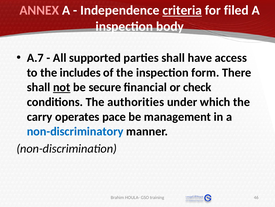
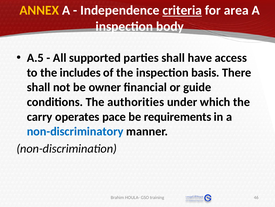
ANNEX colour: pink -> yellow
filed: filed -> area
A.7: A.7 -> A.5
form: form -> basis
not underline: present -> none
secure: secure -> owner
check: check -> guide
management: management -> requirements
